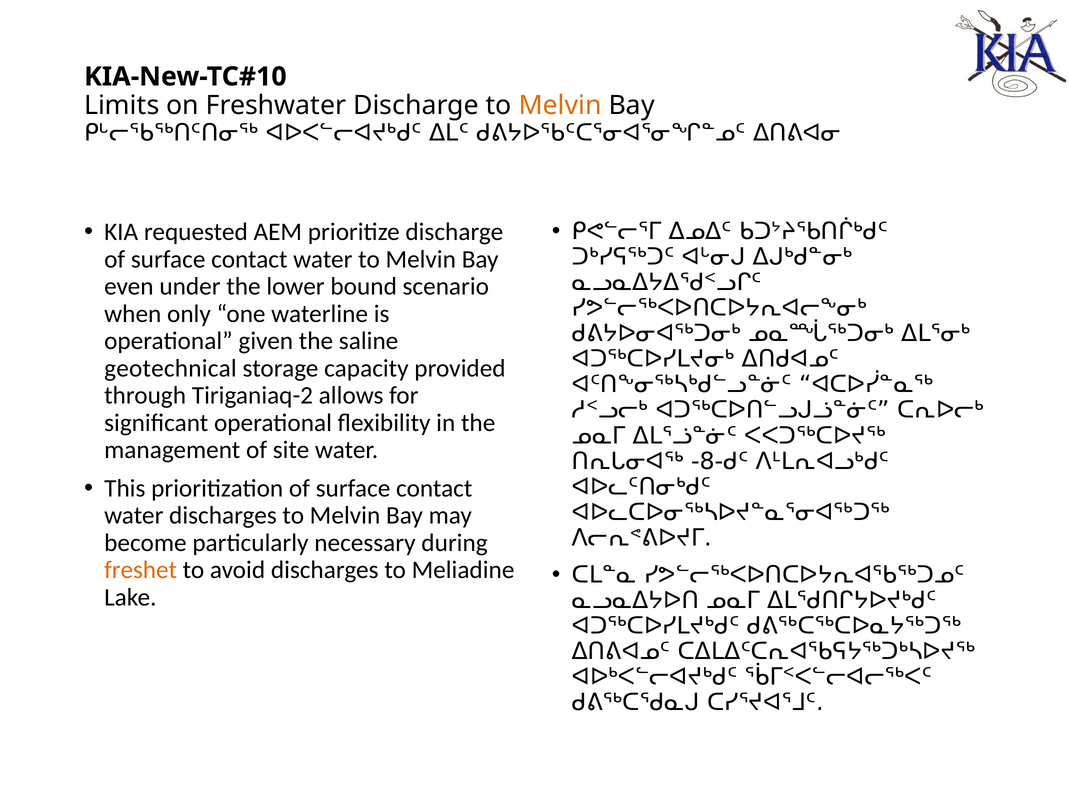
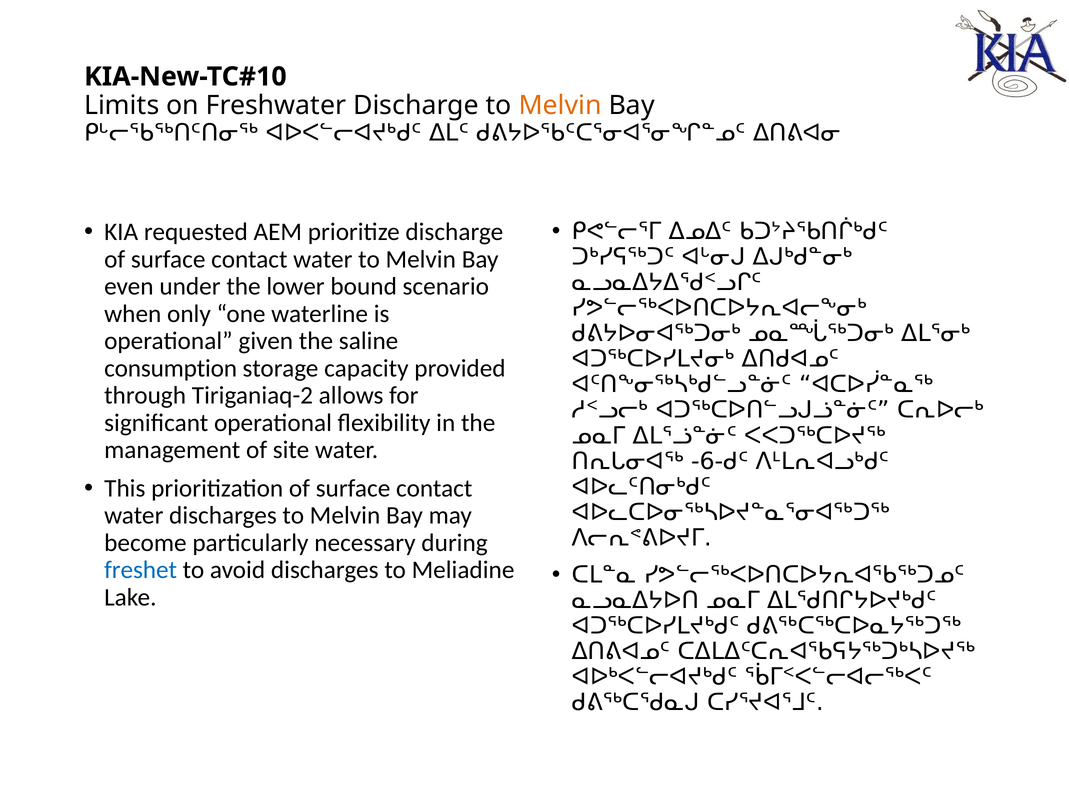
geotechnical: geotechnical -> consumption
-8-ᑯᑦ: -8-ᑯᑦ -> -6-ᑯᑦ
freshet colour: orange -> blue
